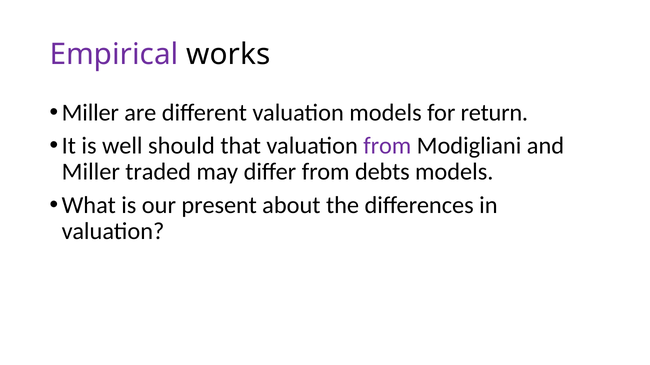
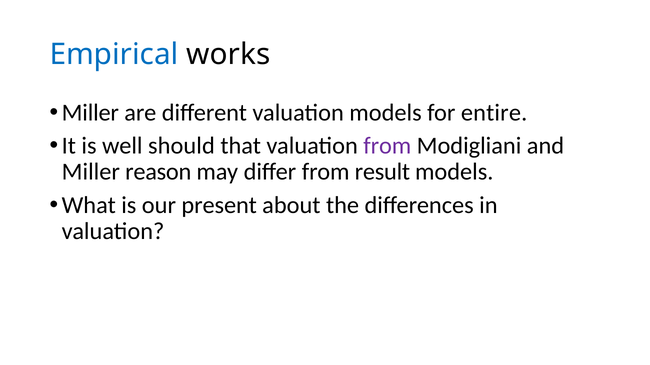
Empirical colour: purple -> blue
return: return -> entire
traded: traded -> reason
debts: debts -> result
